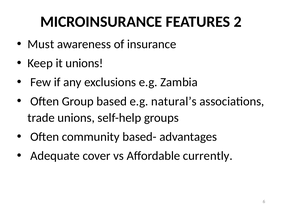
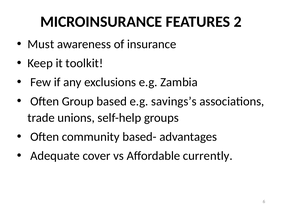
it unions: unions -> toolkit
natural’s: natural’s -> savings’s
